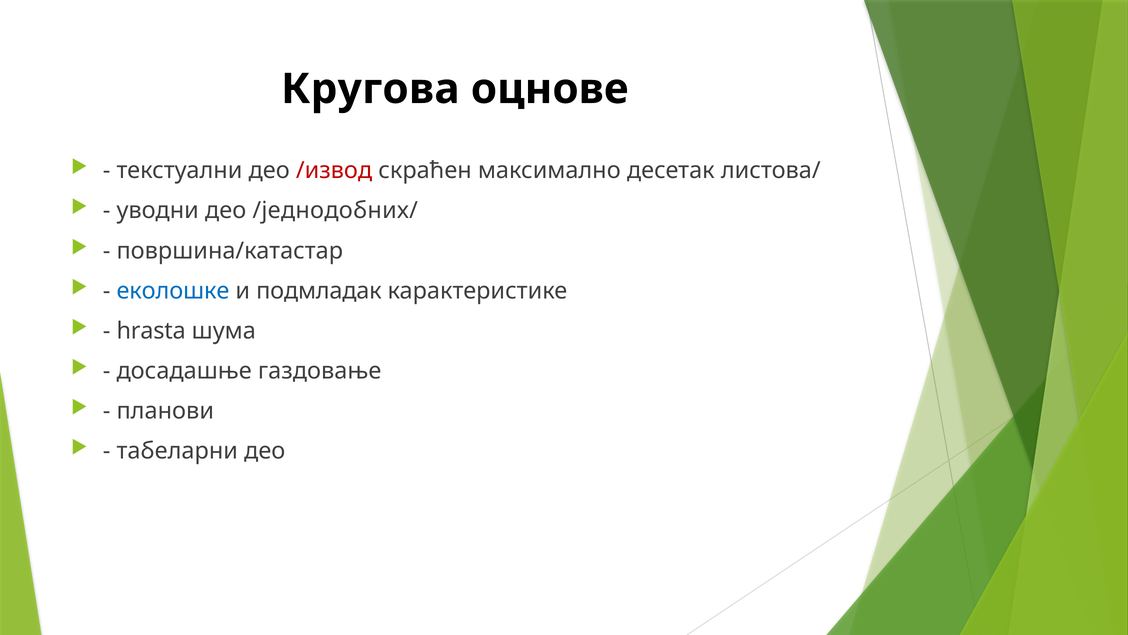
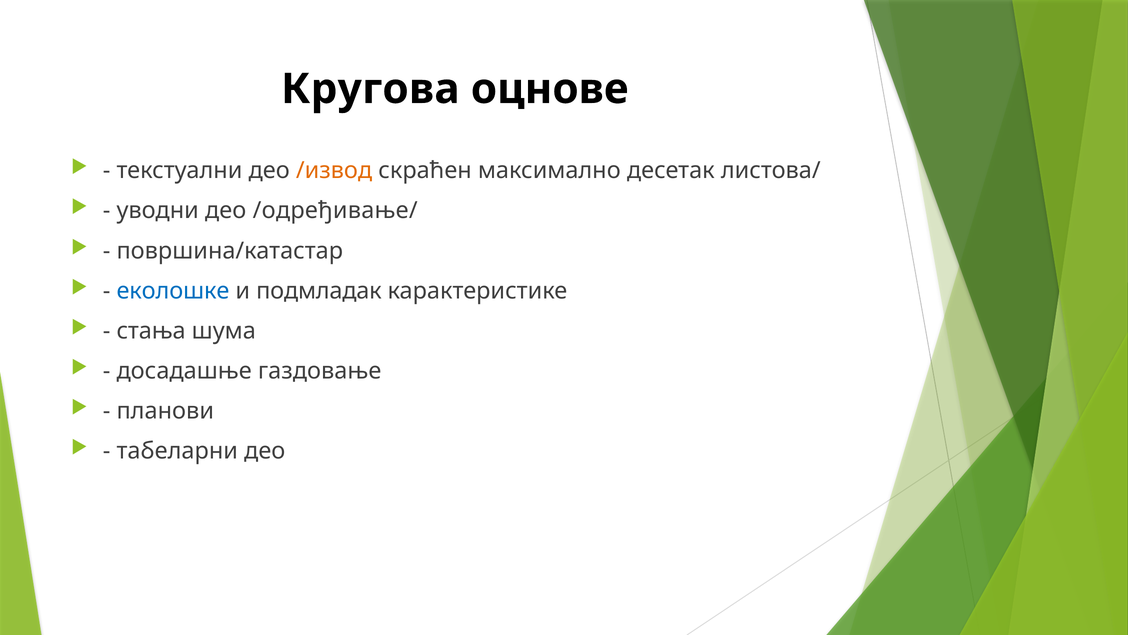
/извод colour: red -> orange
/једнодобних/: /једнодобних/ -> /одређивање/
hrasta: hrasta -> стања
